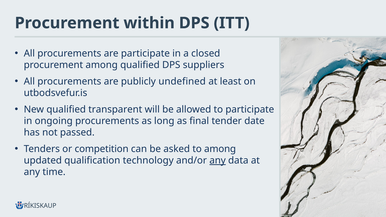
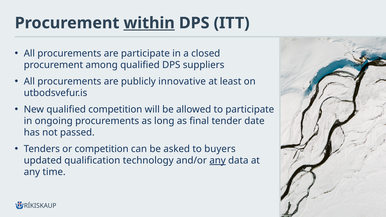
within underline: none -> present
undefined: undefined -> innovative
qualified transparent: transparent -> competition
to among: among -> buyers
